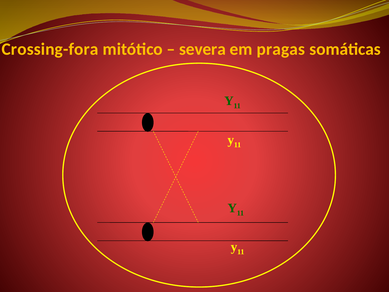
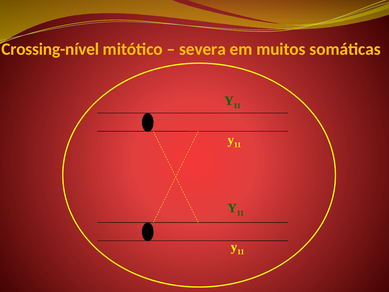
Crossing-fora: Crossing-fora -> Crossing-nível
pragas: pragas -> muitos
